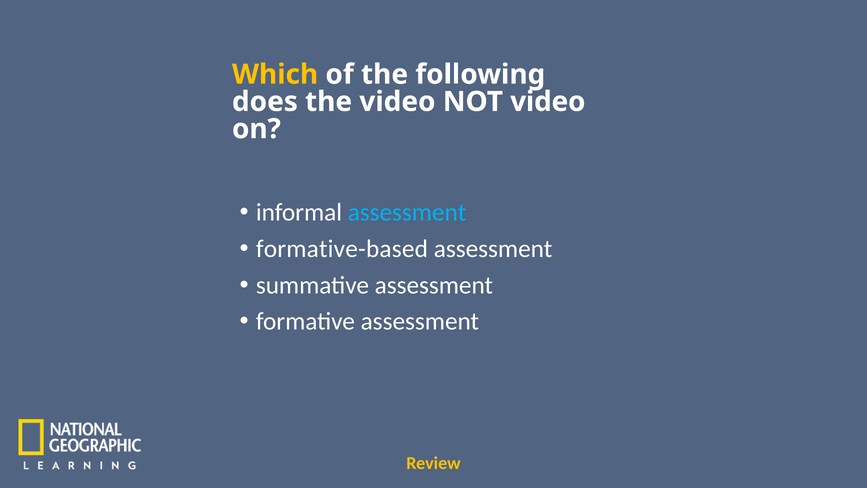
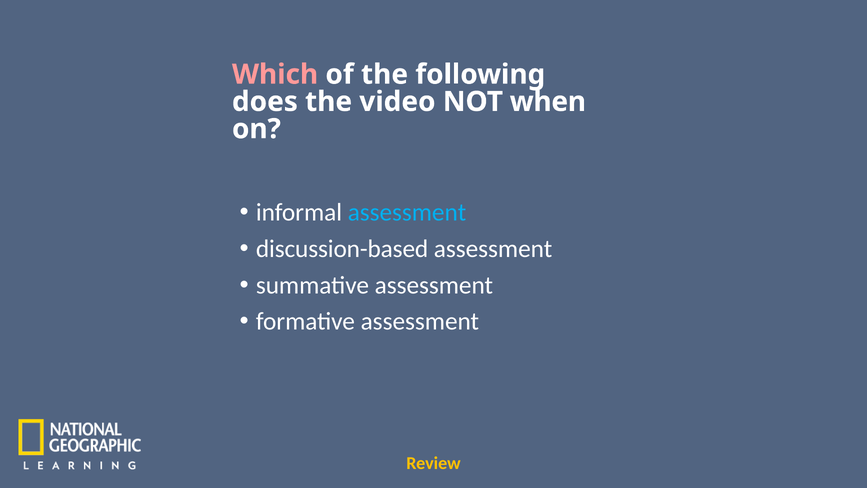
Which colour: yellow -> pink
NOT video: video -> when
formative-based: formative-based -> discussion-based
